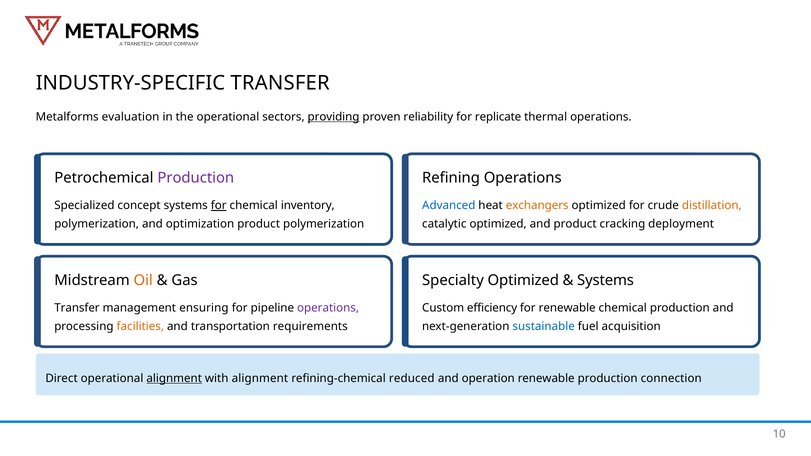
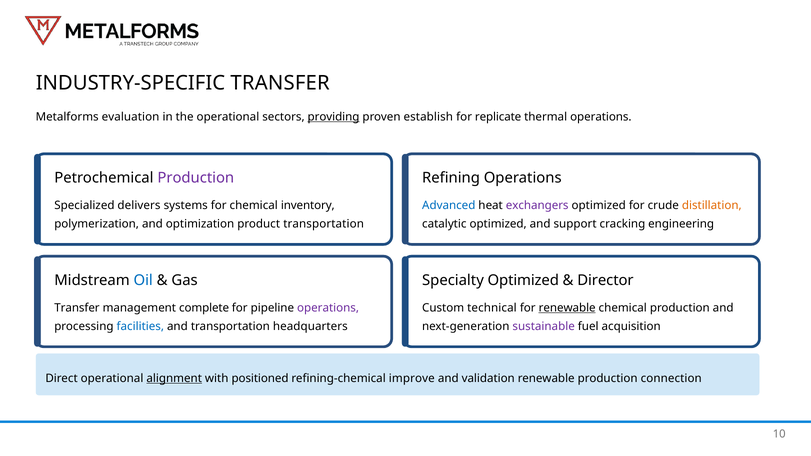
reliability: reliability -> establish
concept: concept -> delivers
for at (219, 206) underline: present -> none
exchangers colour: orange -> purple
product polymerization: polymerization -> transportation
and product: product -> support
deployment: deployment -> engineering
Oil colour: orange -> blue
Systems at (606, 280): Systems -> Director
ensuring: ensuring -> complete
efficiency: efficiency -> technical
renewable at (567, 308) underline: none -> present
facilities colour: orange -> blue
requirements: requirements -> headquarters
sustainable colour: blue -> purple
with alignment: alignment -> positioned
reduced: reduced -> improve
operation: operation -> validation
